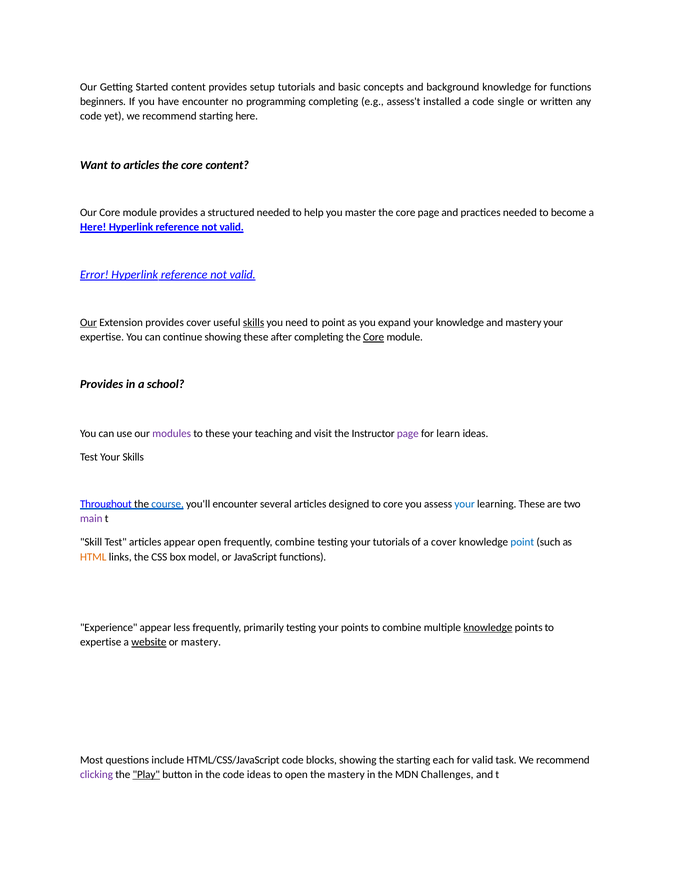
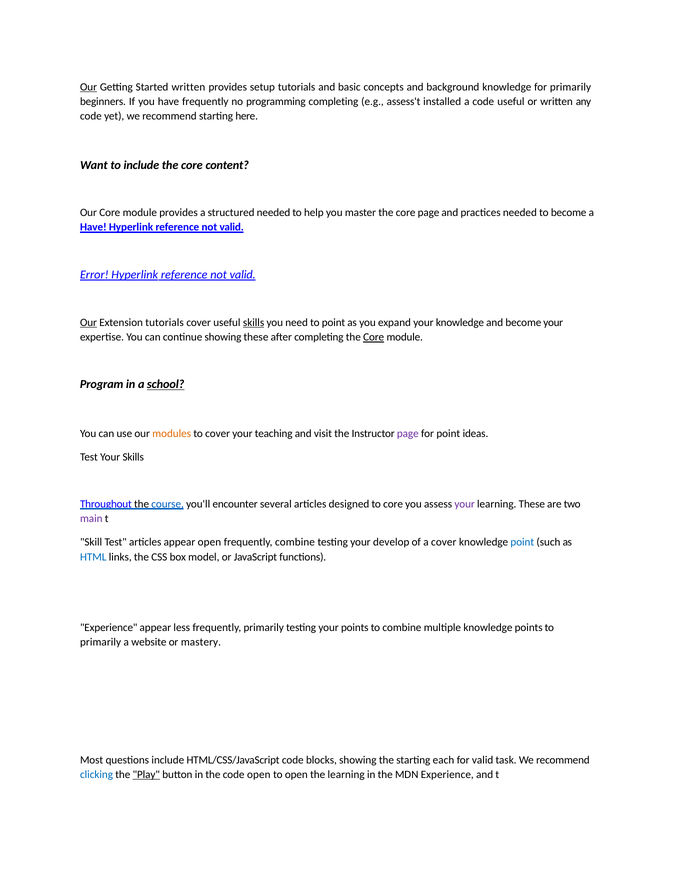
Our at (89, 87) underline: none -> present
Started content: content -> written
for functions: functions -> primarily
have encounter: encounter -> frequently
code single: single -> useful
to articles: articles -> include
Here at (93, 227): Here -> Have
Extension provides: provides -> tutorials
and mastery: mastery -> become
Provides at (102, 384): Provides -> Program
school underline: none -> present
modules colour: purple -> orange
to these: these -> cover
for learn: learn -> point
your at (465, 504) colour: blue -> purple
your tutorials: tutorials -> develop
HTML colour: orange -> blue
knowledge at (488, 628) underline: present -> none
expertise at (101, 642): expertise -> primarily
website underline: present -> none
clicking colour: purple -> blue
code ideas: ideas -> open
the mastery: mastery -> learning
MDN Challenges: Challenges -> Experience
